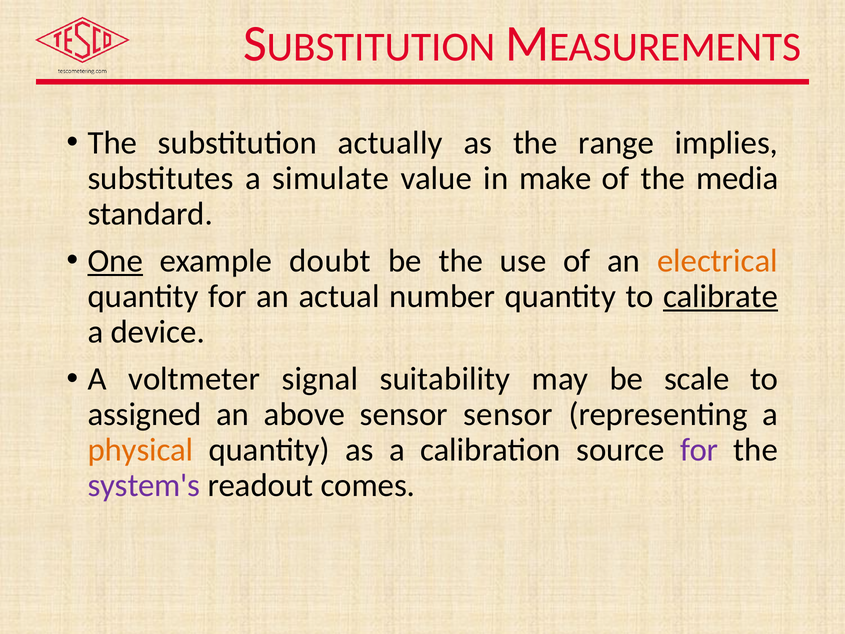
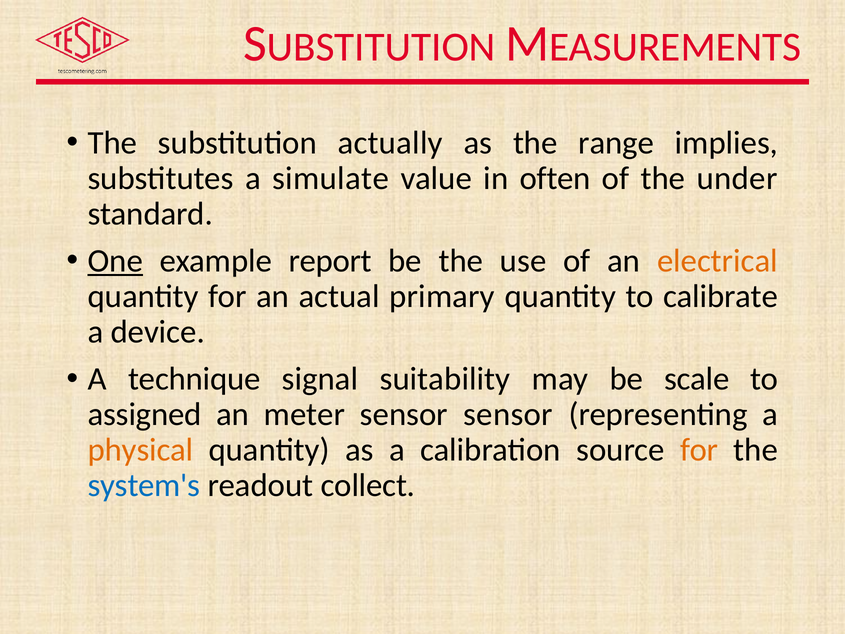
make: make -> often
media: media -> under
doubt: doubt -> report
number: number -> primary
calibrate underline: present -> none
voltmeter: voltmeter -> technique
above: above -> meter
for at (699, 450) colour: purple -> orange
system's colour: purple -> blue
comes: comes -> collect
